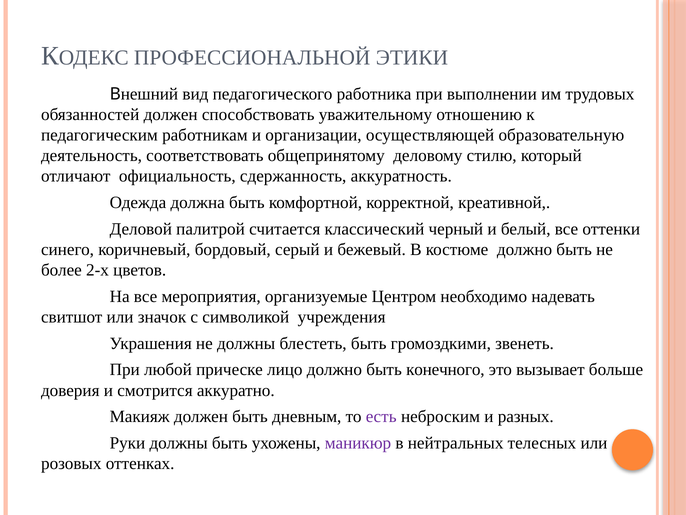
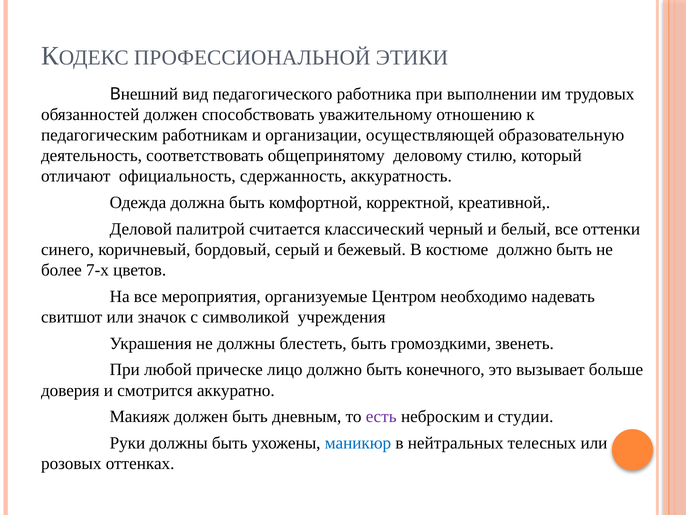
2-х: 2-х -> 7-х
разных: разных -> студии
маникюр colour: purple -> blue
